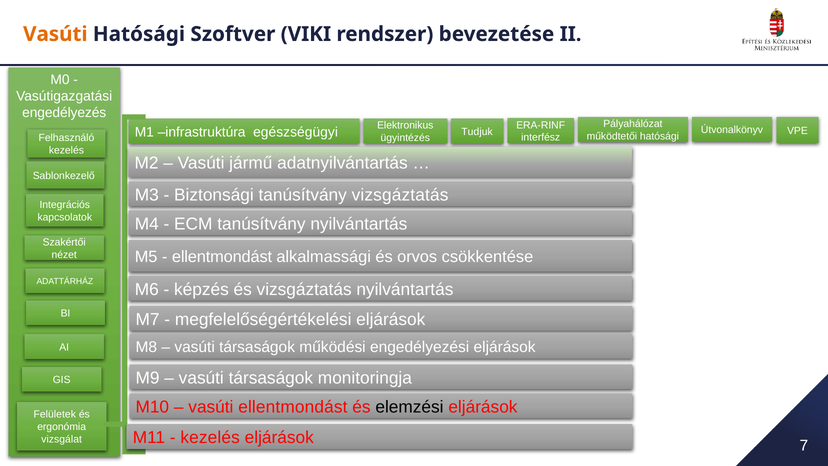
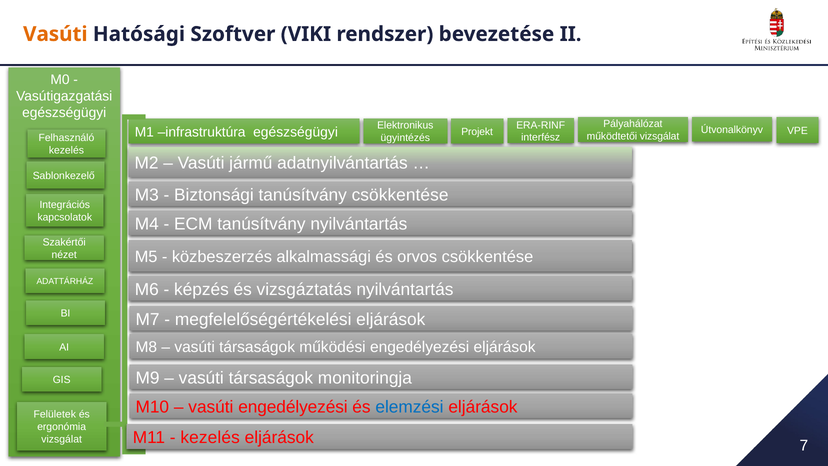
engedélyezés at (64, 113): engedélyezés -> egészségügyi
Tudjuk: Tudjuk -> Projekt
működtetői hatósági: hatósági -> vizsgálat
tanúsítvány vizsgáztatás: vizsgáztatás -> csökkentése
ellentmondást at (222, 257): ellentmondást -> közbeszerzés
vasúti ellentmondást: ellentmondást -> engedélyezési
elemzési colour: black -> blue
